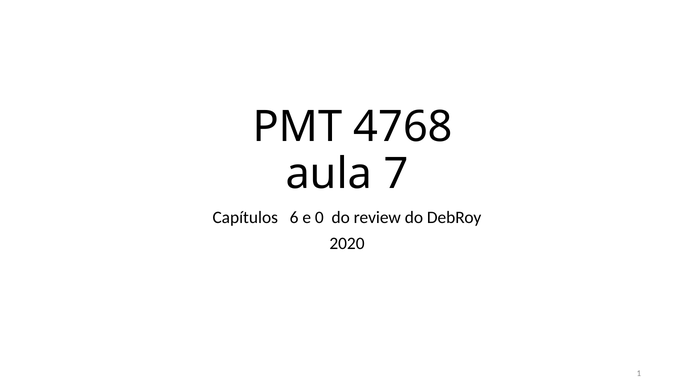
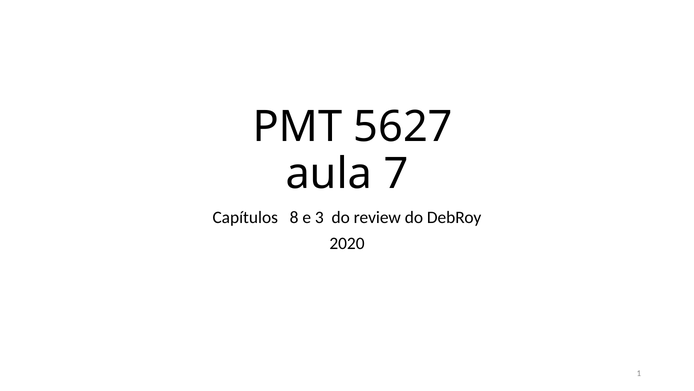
4768: 4768 -> 5627
6: 6 -> 8
0: 0 -> 3
